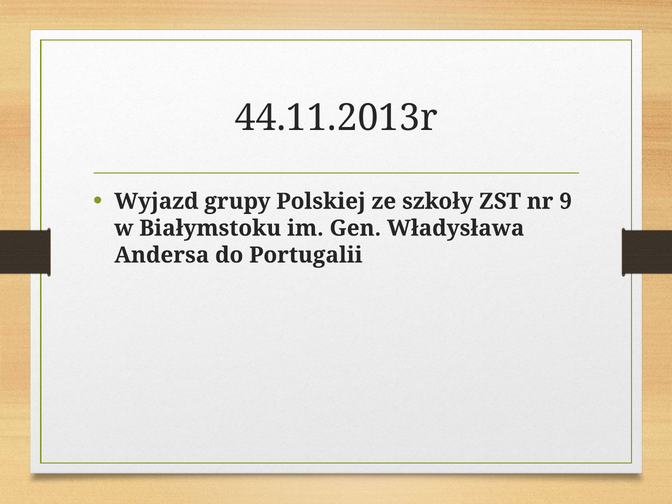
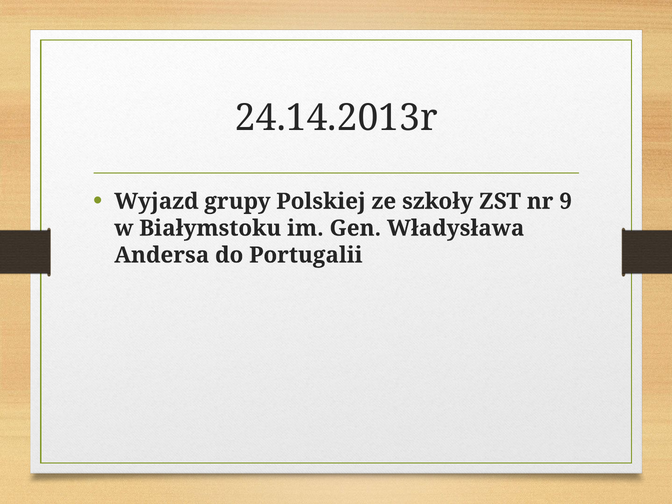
44.11.2013r: 44.11.2013r -> 24.14.2013r
